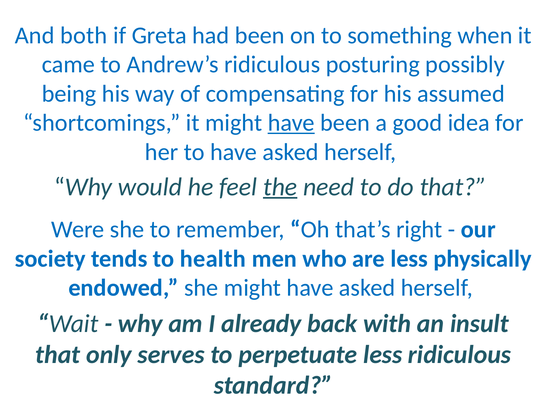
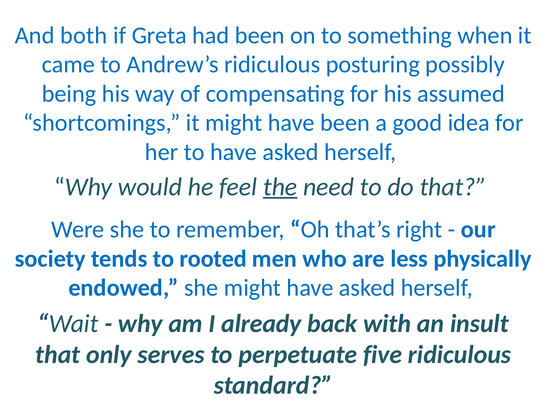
have at (291, 123) underline: present -> none
health: health -> rooted
perpetuate less: less -> five
